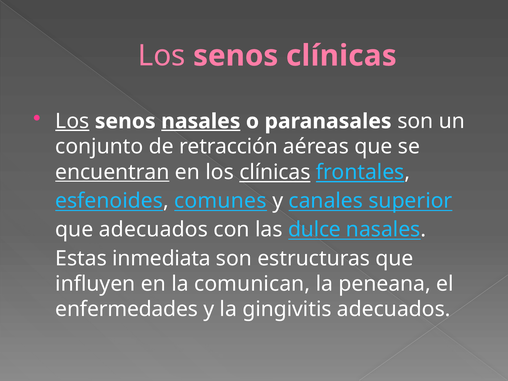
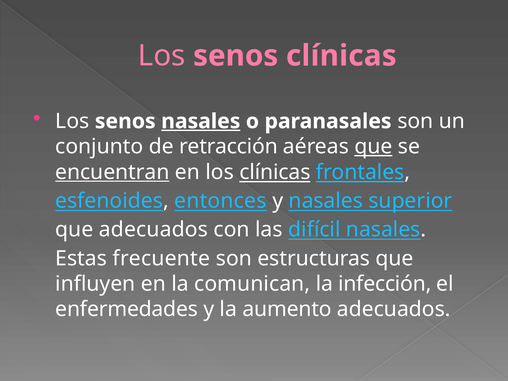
Los at (72, 121) underline: present -> none
que at (373, 147) underline: none -> present
comunes: comunes -> entonces
y canales: canales -> nasales
dulce: dulce -> difícil
inmediata: inmediata -> frecuente
peneana: peneana -> infección
gingivitis: gingivitis -> aumento
